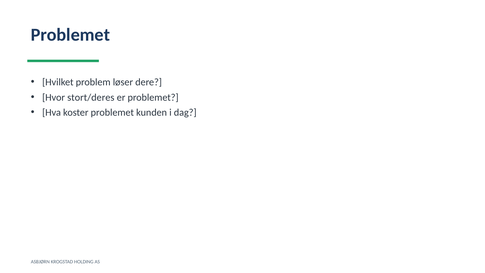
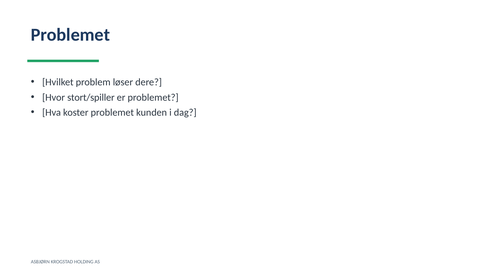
stort/deres: stort/deres -> stort/spiller
